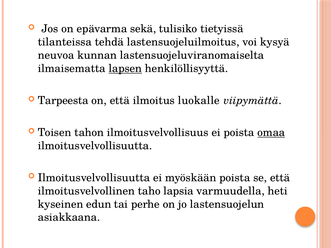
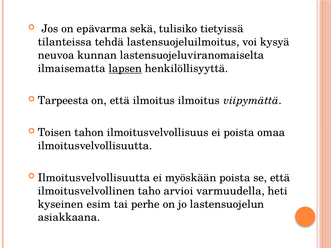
ilmoitus luokalle: luokalle -> ilmoitus
omaa underline: present -> none
lapsia: lapsia -> arvioi
edun: edun -> esim
